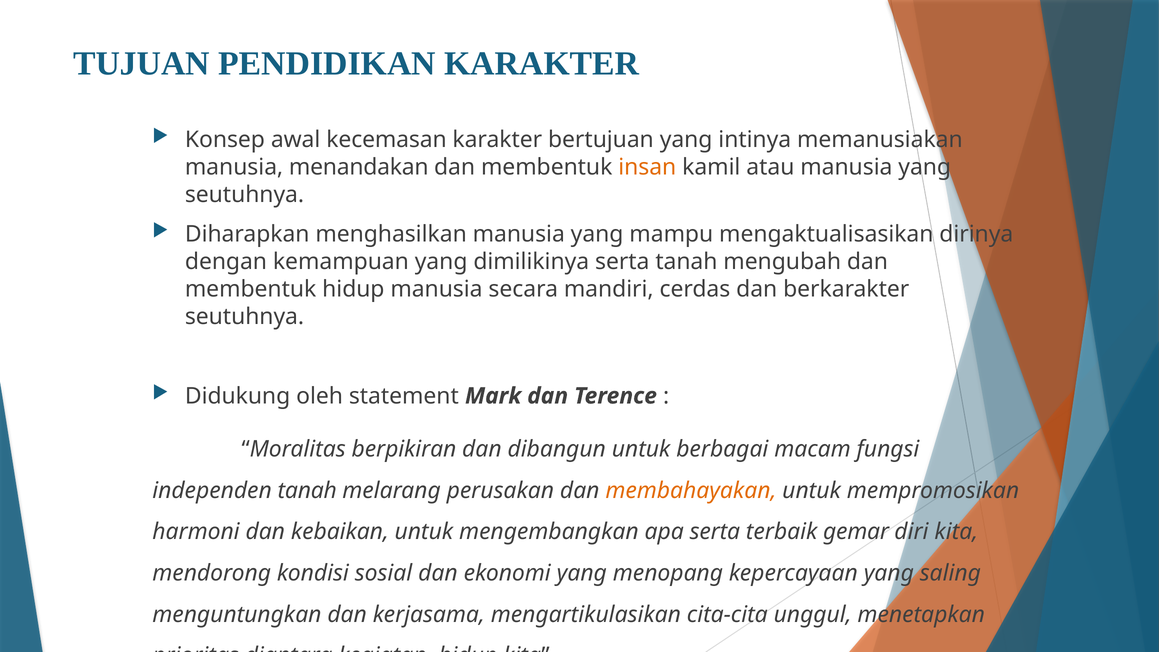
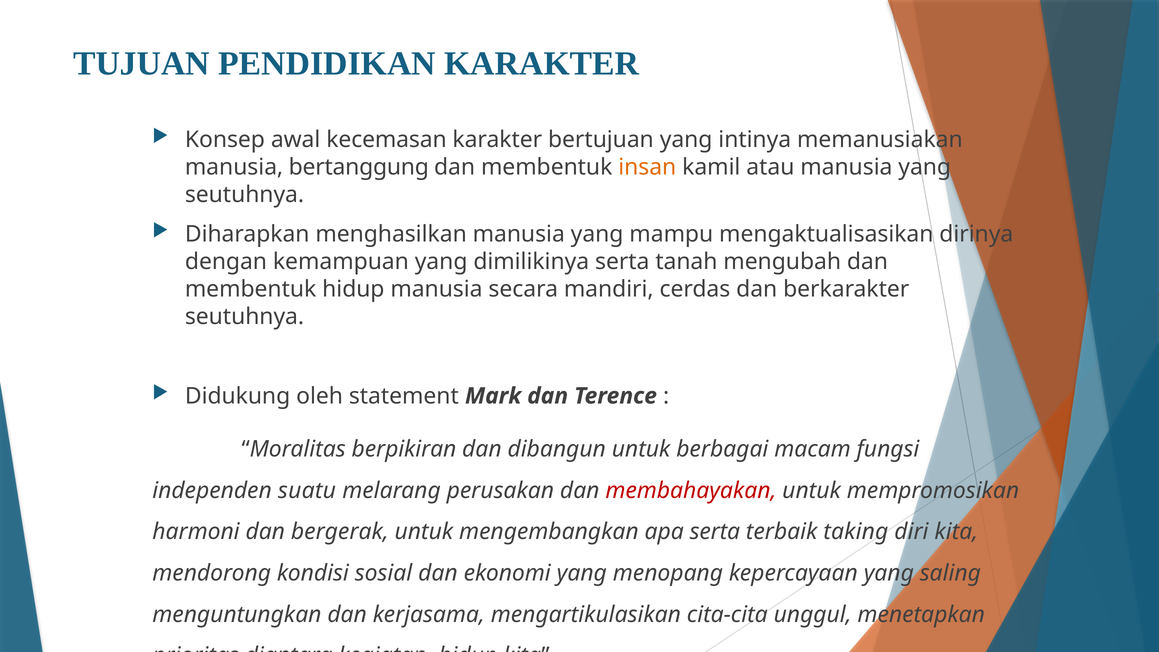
menandakan: menandakan -> bertanggung
independen tanah: tanah -> suatu
membahayakan colour: orange -> red
kebaikan: kebaikan -> bergerak
gemar: gemar -> taking
